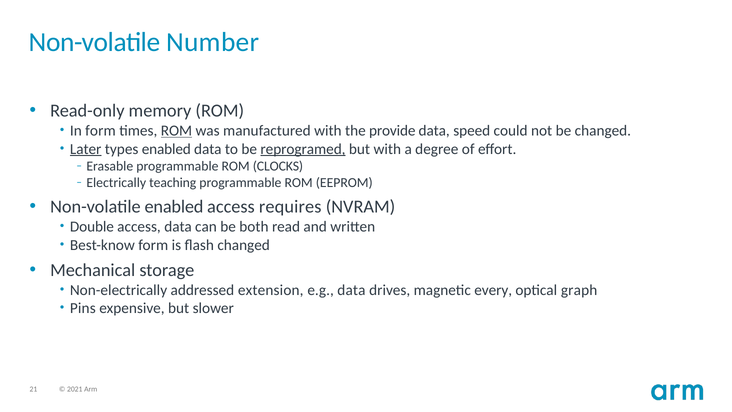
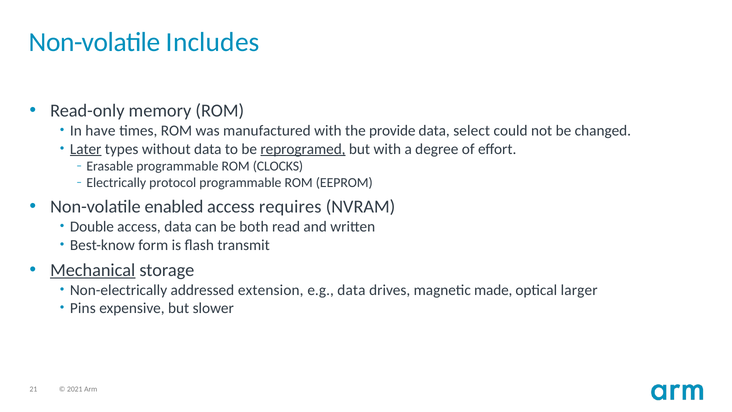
Number: Number -> Includes
In form: form -> have
ROM at (176, 131) underline: present -> none
speed: speed -> select
types enabled: enabled -> without
teaching: teaching -> protocol
flash changed: changed -> transmit
Mechanical underline: none -> present
every: every -> made
graph: graph -> larger
